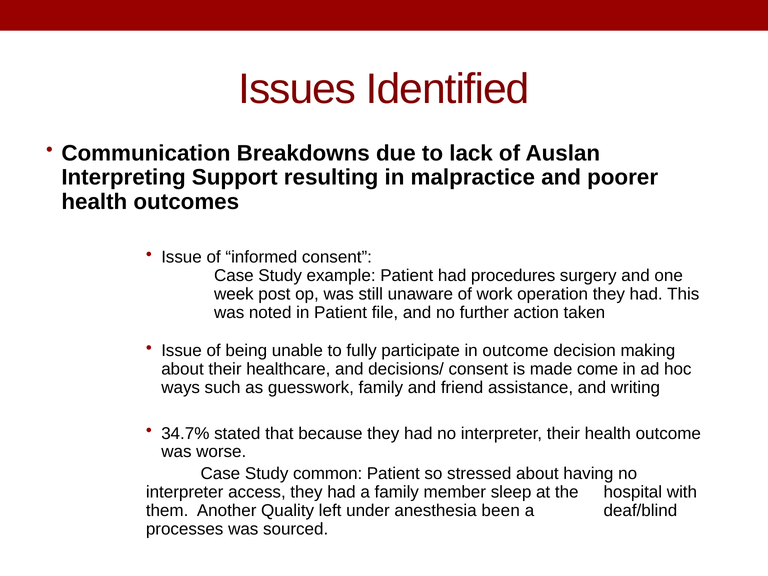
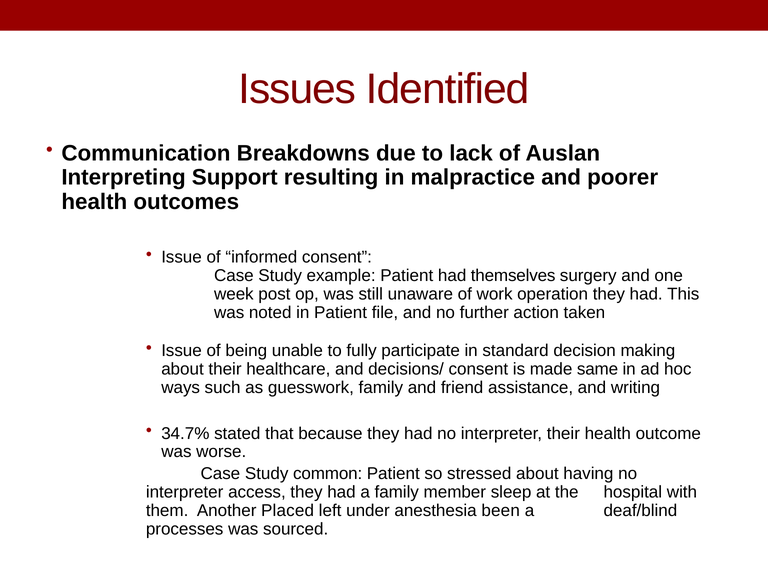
procedures: procedures -> themselves
in outcome: outcome -> standard
come: come -> same
Quality: Quality -> Placed
